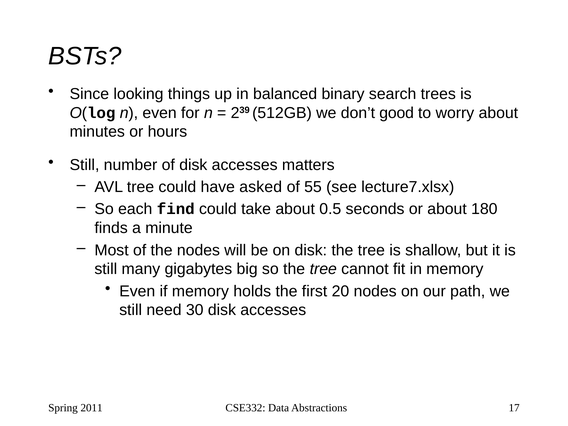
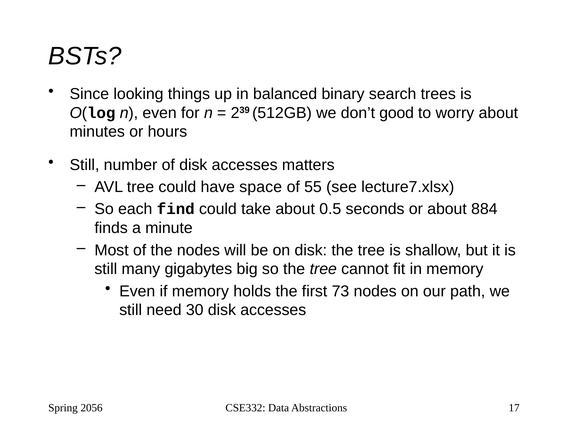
asked: asked -> space
180: 180 -> 884
20: 20 -> 73
2011: 2011 -> 2056
